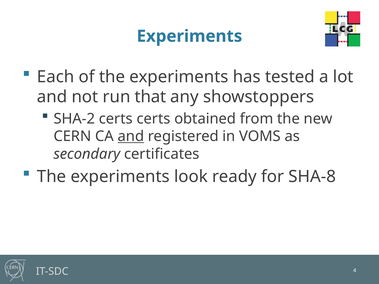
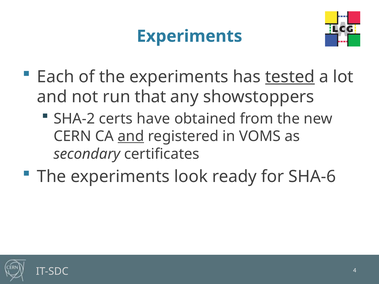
tested underline: none -> present
certs certs: certs -> have
SHA-8: SHA-8 -> SHA-6
